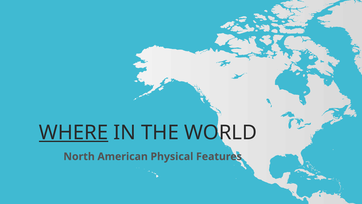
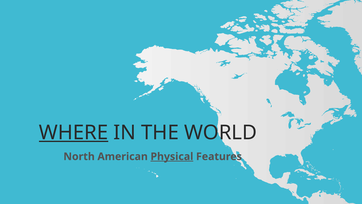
Physical underline: none -> present
